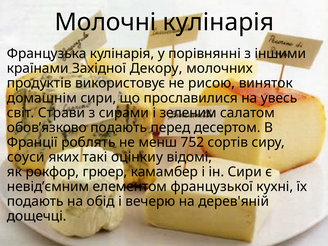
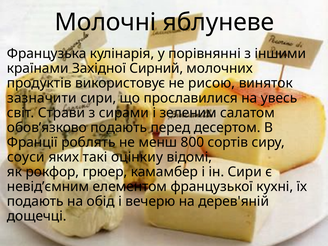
Молочні кулінарія: кулінарія -> яблуневе
Декору: Декору -> Сирний
домашнім: домашнім -> зазначити
752: 752 -> 800
